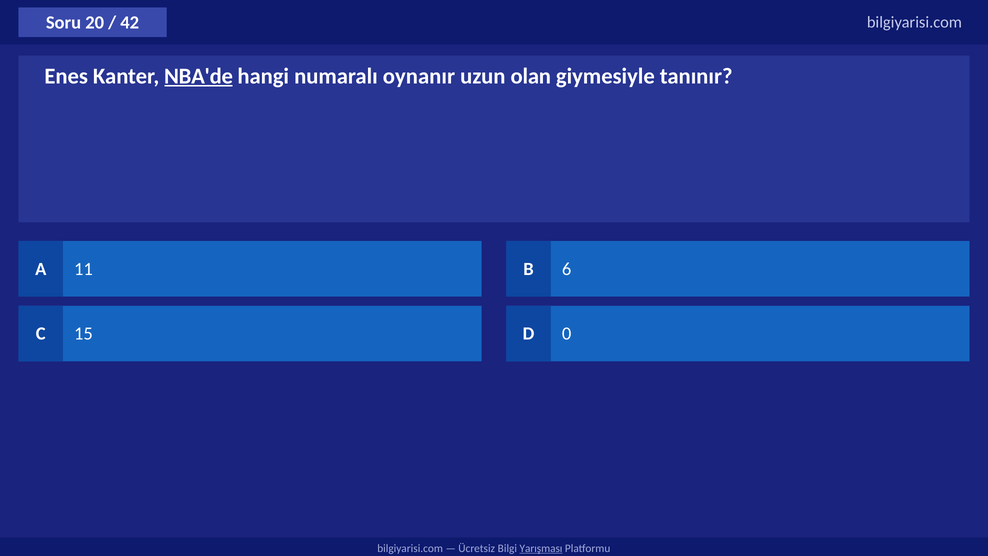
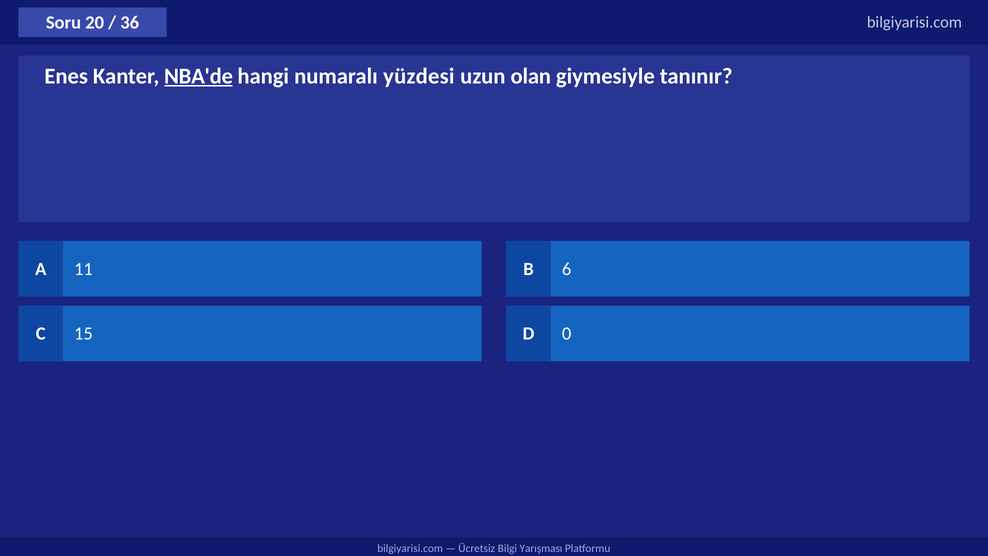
42: 42 -> 36
oynanır: oynanır -> yüzdesi
Yarışması underline: present -> none
